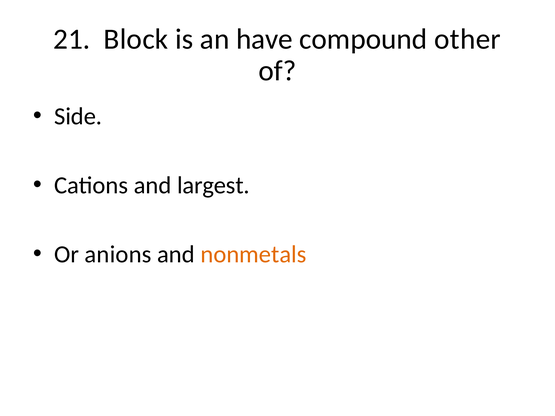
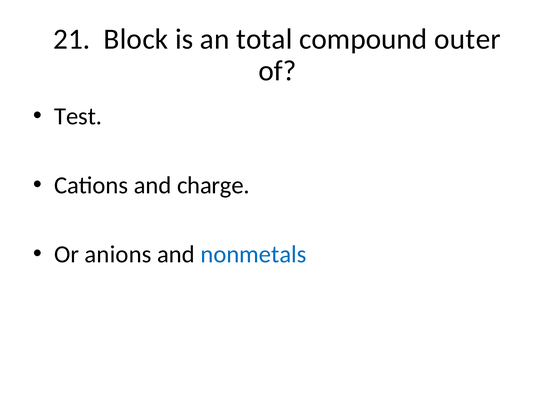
have: have -> total
other: other -> outer
Side: Side -> Test
largest: largest -> charge
nonmetals colour: orange -> blue
